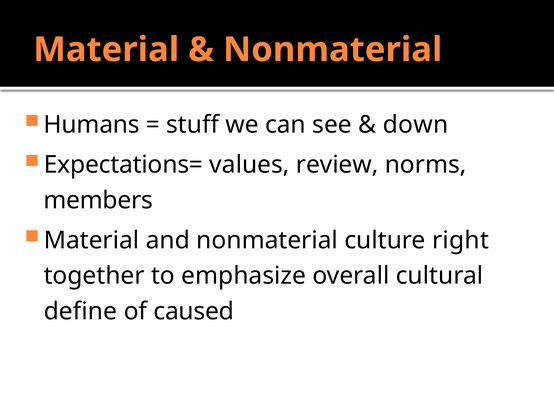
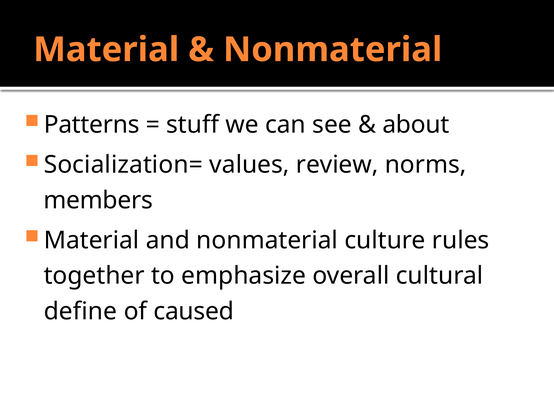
Humans: Humans -> Patterns
down: down -> about
Expectations=: Expectations= -> Socialization=
right: right -> rules
